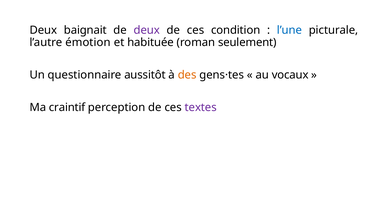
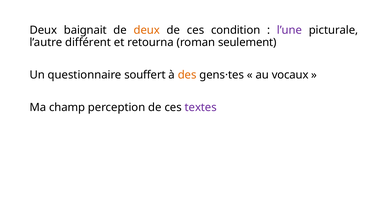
deux at (147, 30) colour: purple -> orange
l’une colour: blue -> purple
émotion: émotion -> différent
habituée: habituée -> retourna
aussitôt: aussitôt -> souffert
craintif: craintif -> champ
